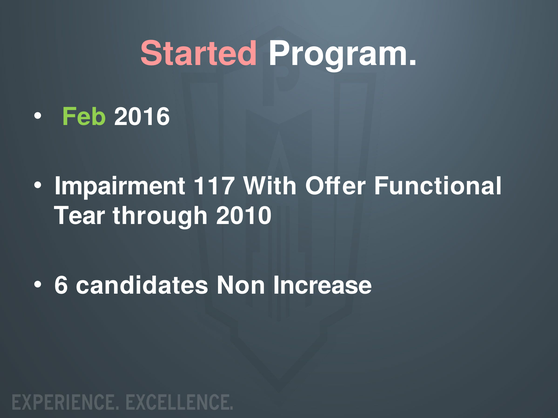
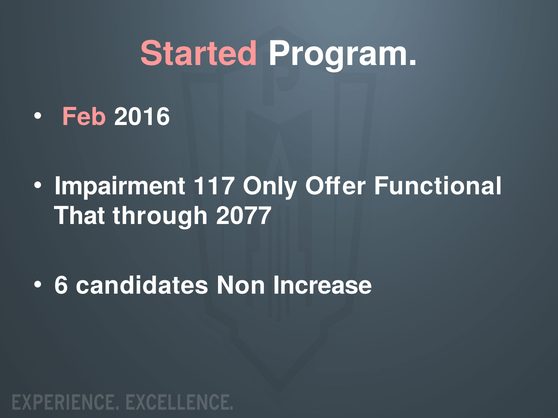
Feb colour: light green -> pink
With: With -> Only
Tear: Tear -> That
2010: 2010 -> 2077
